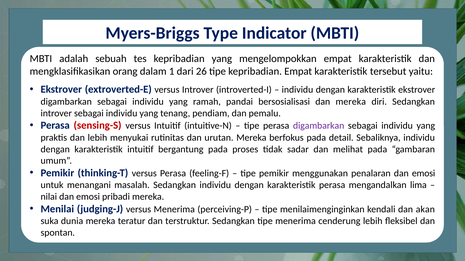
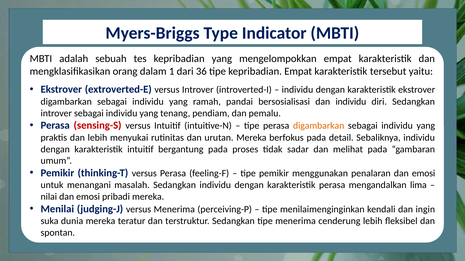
26: 26 -> 36
dan mereka: mereka -> individu
digambarkan at (319, 126) colour: purple -> orange
akan: akan -> ingin
